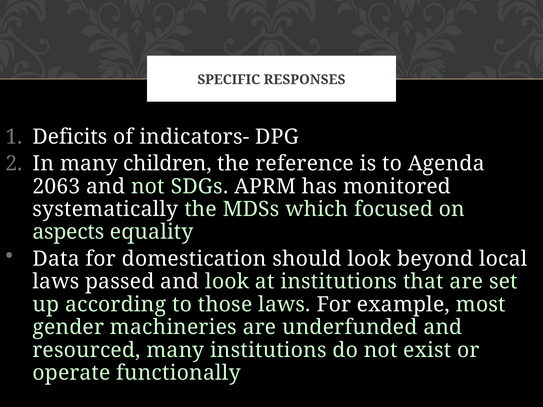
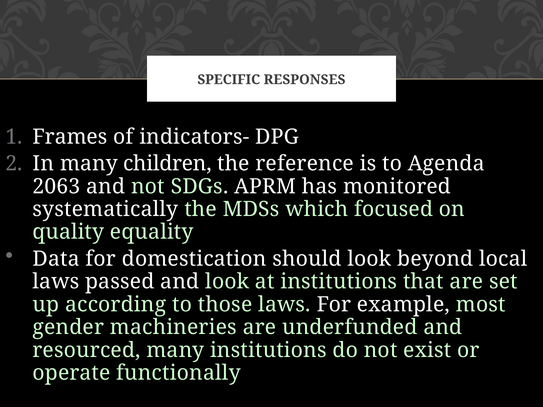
Deficits: Deficits -> Frames
aspects: aspects -> quality
